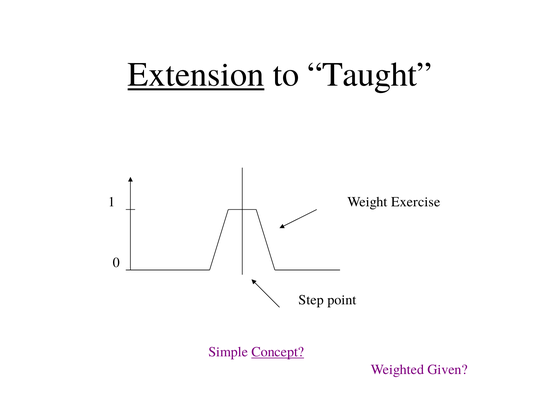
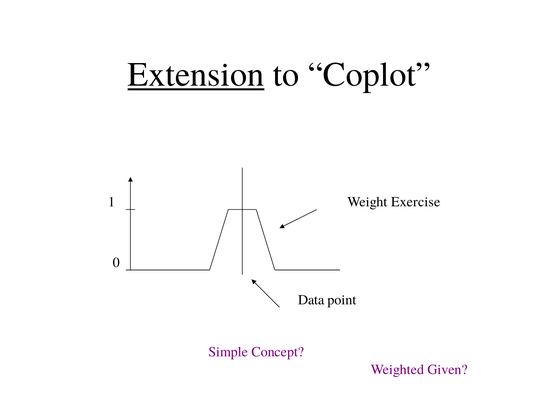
Taught: Taught -> Coplot
Step: Step -> Data
Concept underline: present -> none
